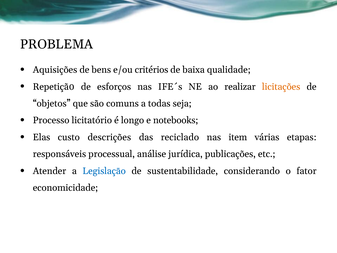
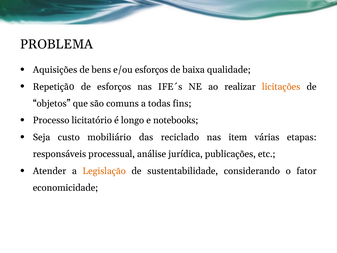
e/ou critérios: critérios -> esforços
seja: seja -> fins
Elas: Elas -> Seja
descrições: descrições -> mobiliário
Legislaçāo colour: blue -> orange
